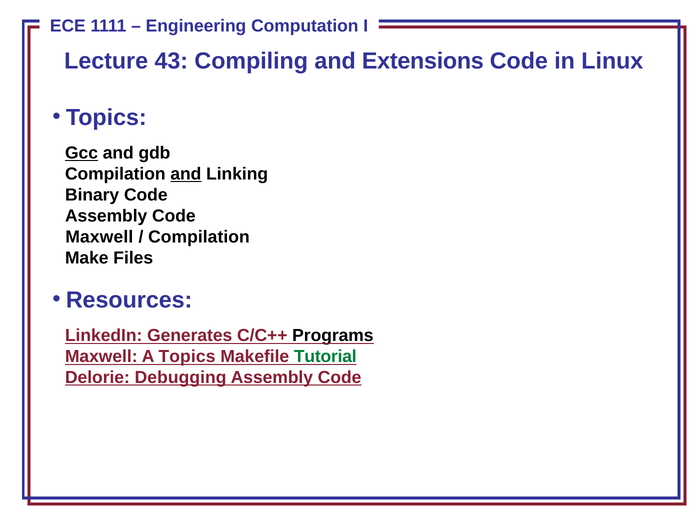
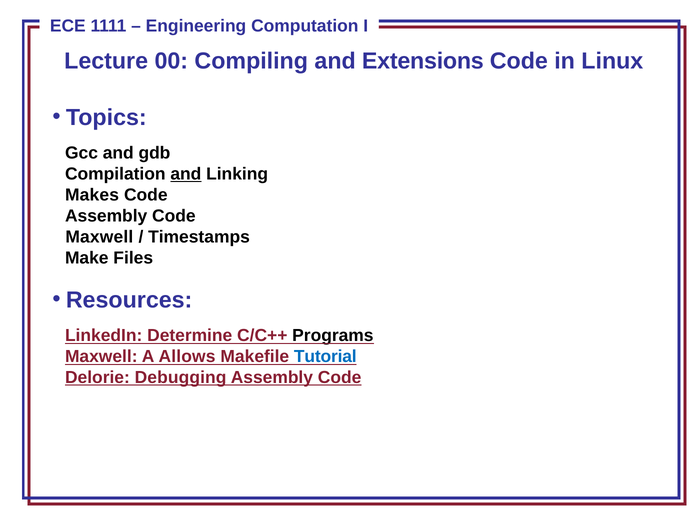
43: 43 -> 00
Gcc underline: present -> none
Binary: Binary -> Makes
Compilation at (199, 237): Compilation -> Timestamps
Generates: Generates -> Determine
A Topics: Topics -> Allows
Tutorial colour: green -> blue
